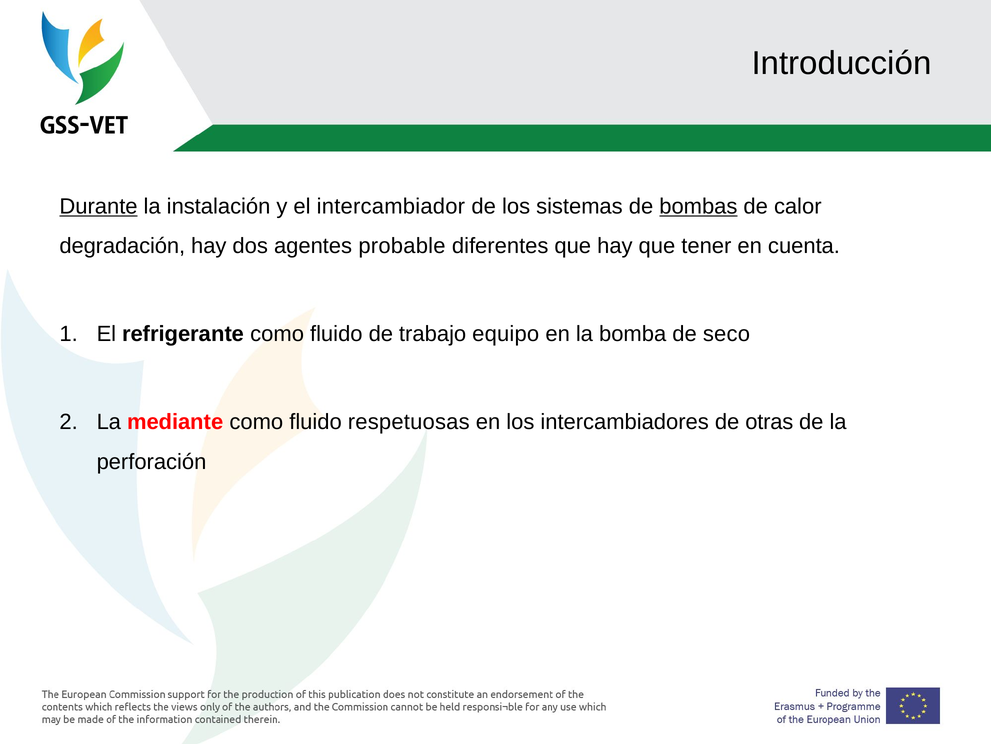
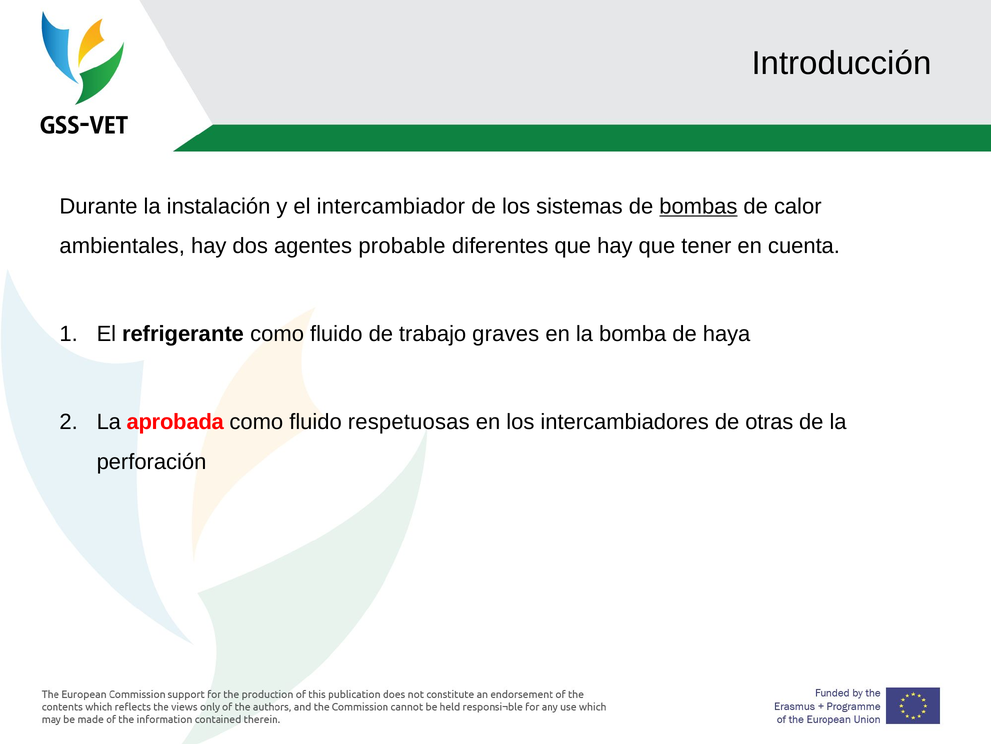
Durante underline: present -> none
degradación: degradación -> ambientales
equipo: equipo -> graves
seco: seco -> haya
mediante: mediante -> aprobada
